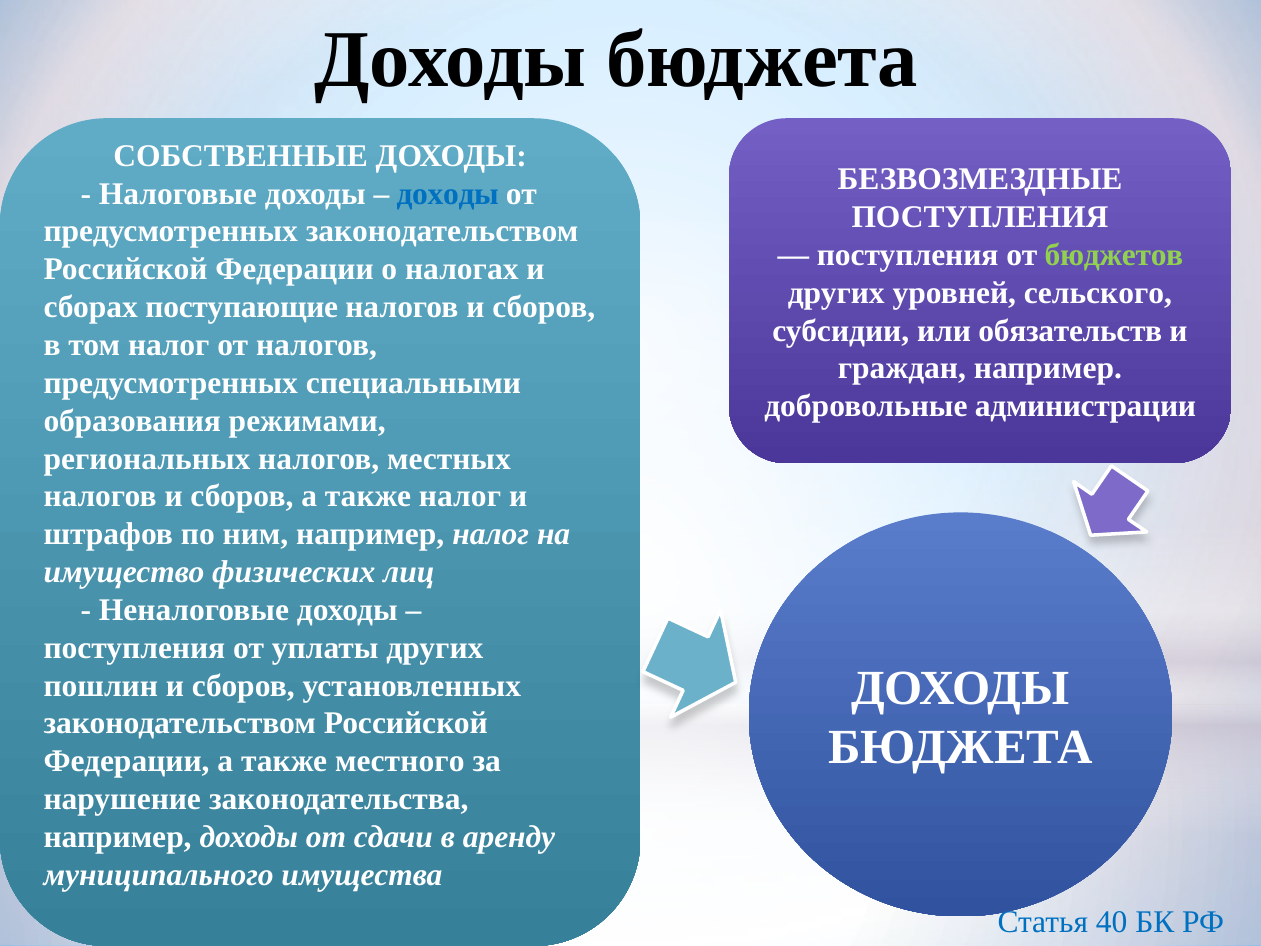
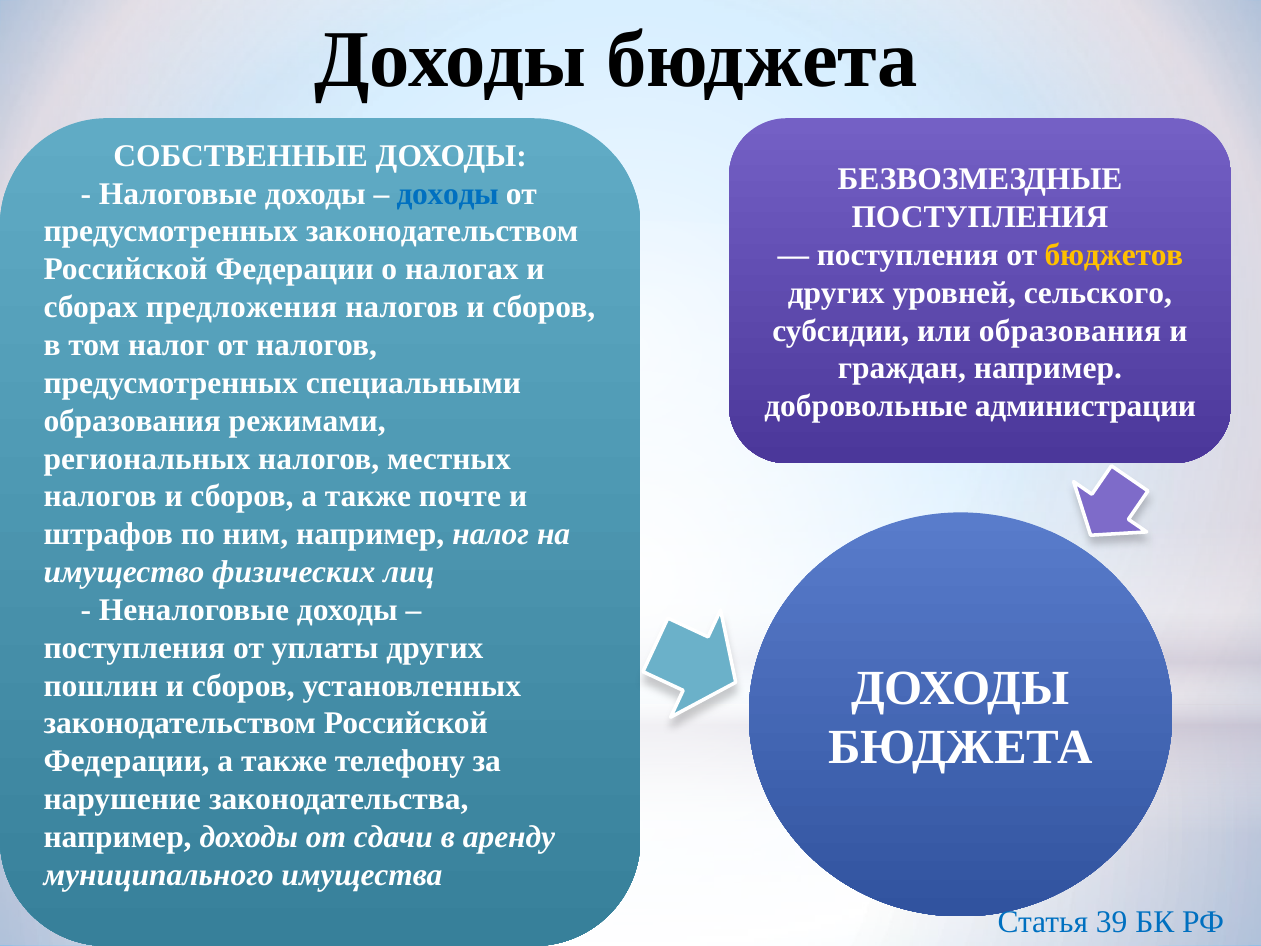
бюджетов colour: light green -> yellow
поступающие: поступающие -> предложения
или обязательств: обязательств -> образования
также налог: налог -> почте
местного: местного -> телефону
40: 40 -> 39
